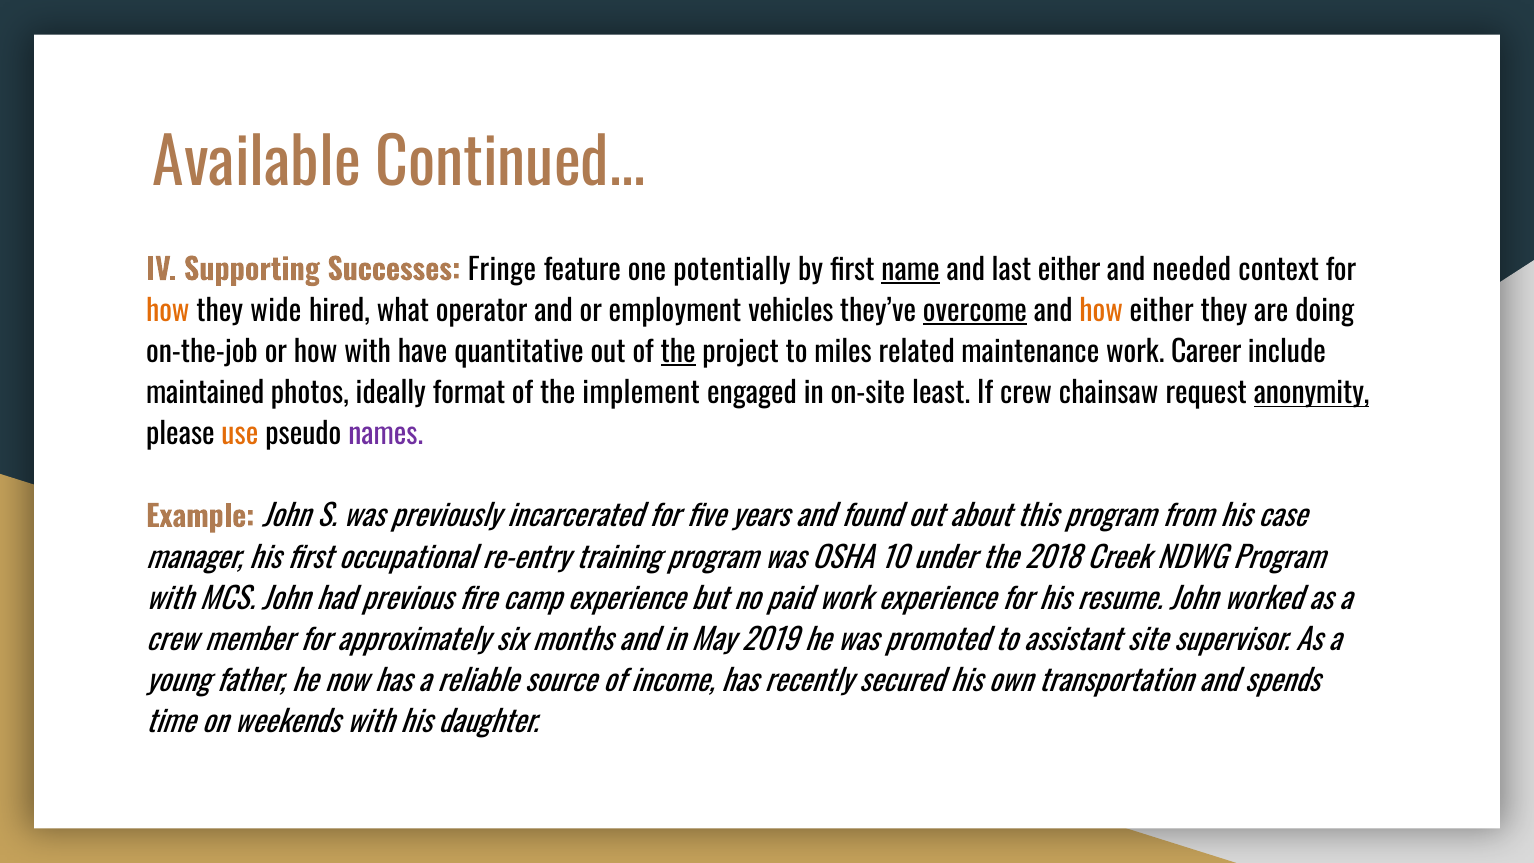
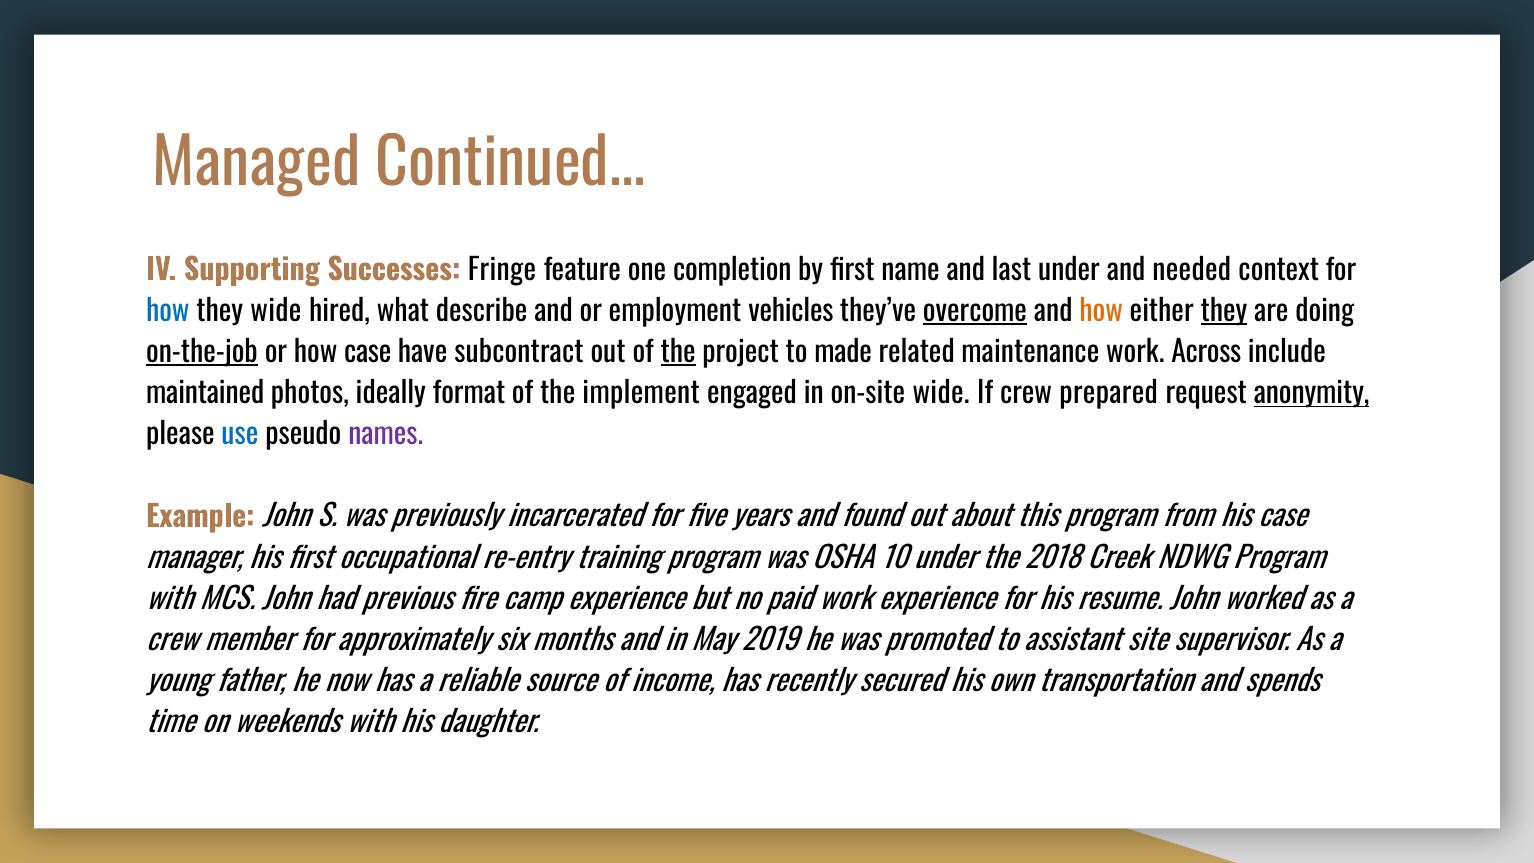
Available: Available -> Managed
potentially: potentially -> completion
name underline: present -> none
last either: either -> under
how at (168, 311) colour: orange -> blue
operator: operator -> describe
they at (1224, 311) underline: none -> present
on-the-job underline: none -> present
how with: with -> case
quantitative: quantitative -> subcontract
miles: miles -> made
Career: Career -> Across
on-site least: least -> wide
chainsaw: chainsaw -> prepared
use colour: orange -> blue
